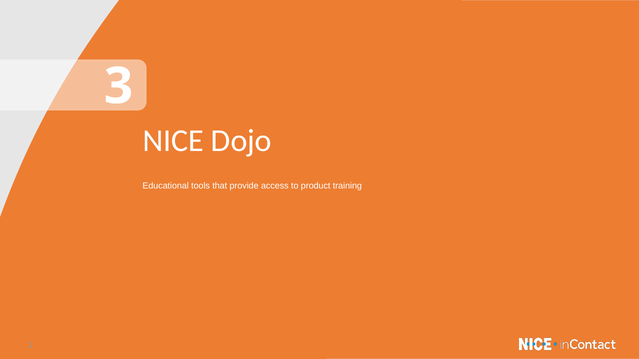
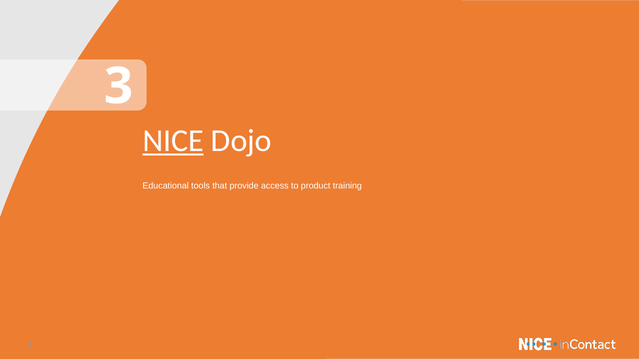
NICE underline: none -> present
